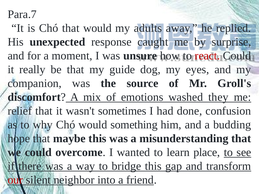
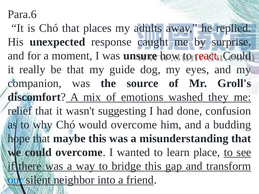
Para.7: Para.7 -> Para.6
that would: would -> places
sometimes: sometimes -> suggesting
would something: something -> overcome
our colour: red -> blue
